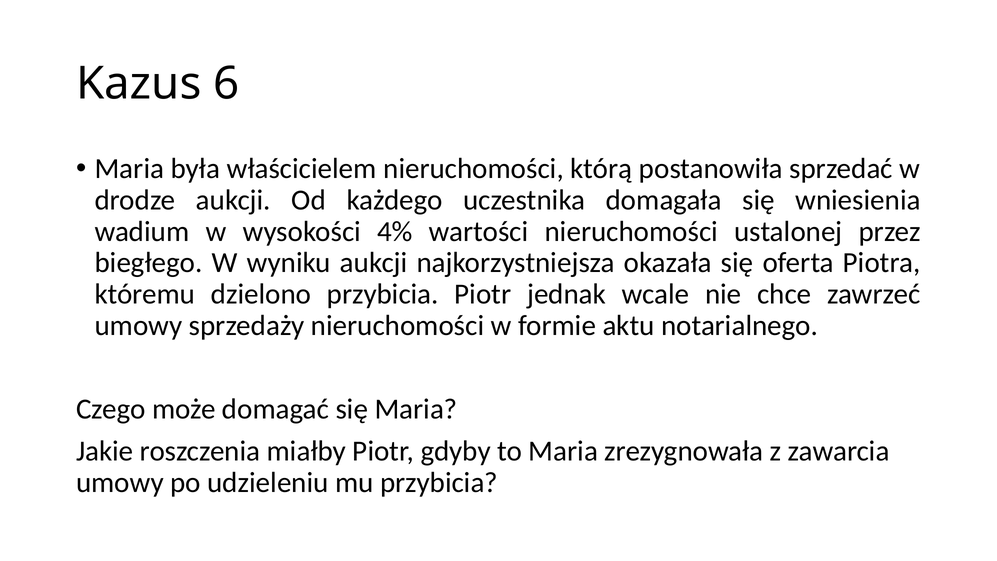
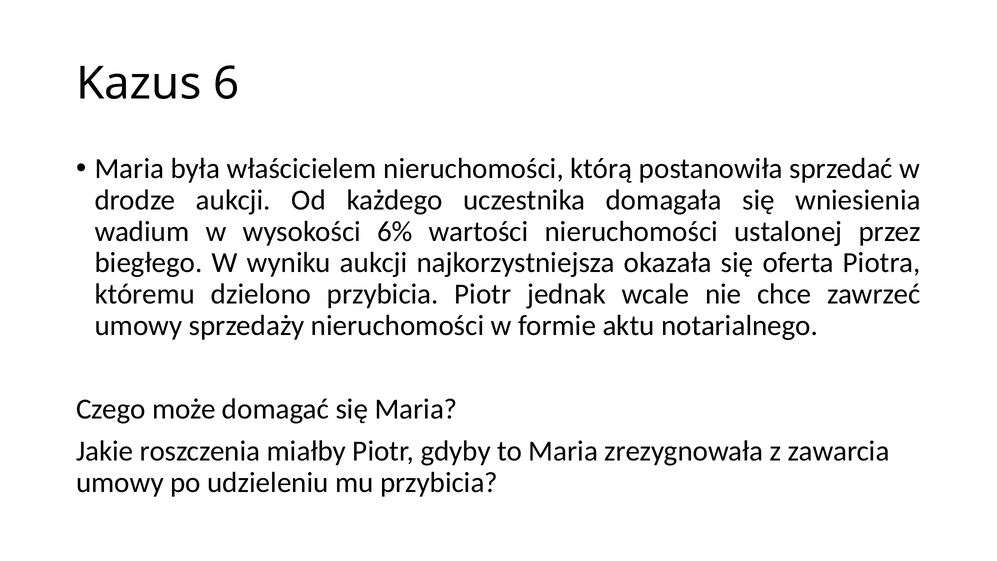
4%: 4% -> 6%
